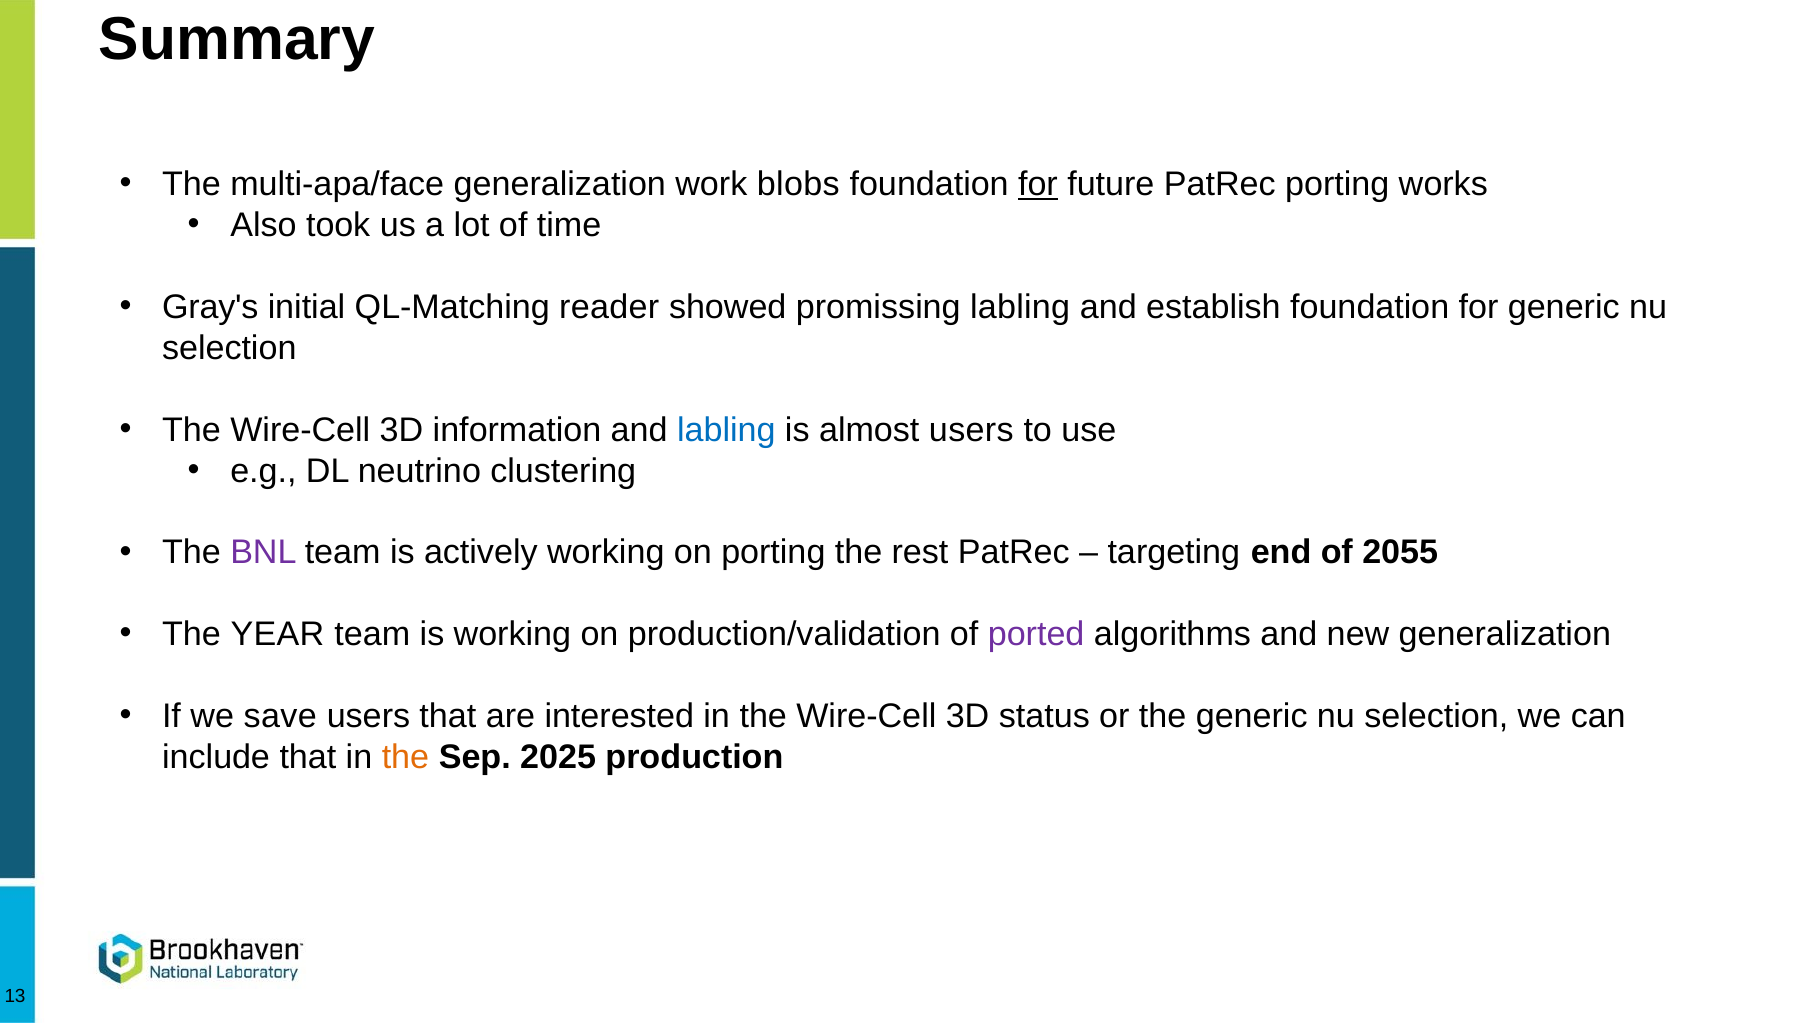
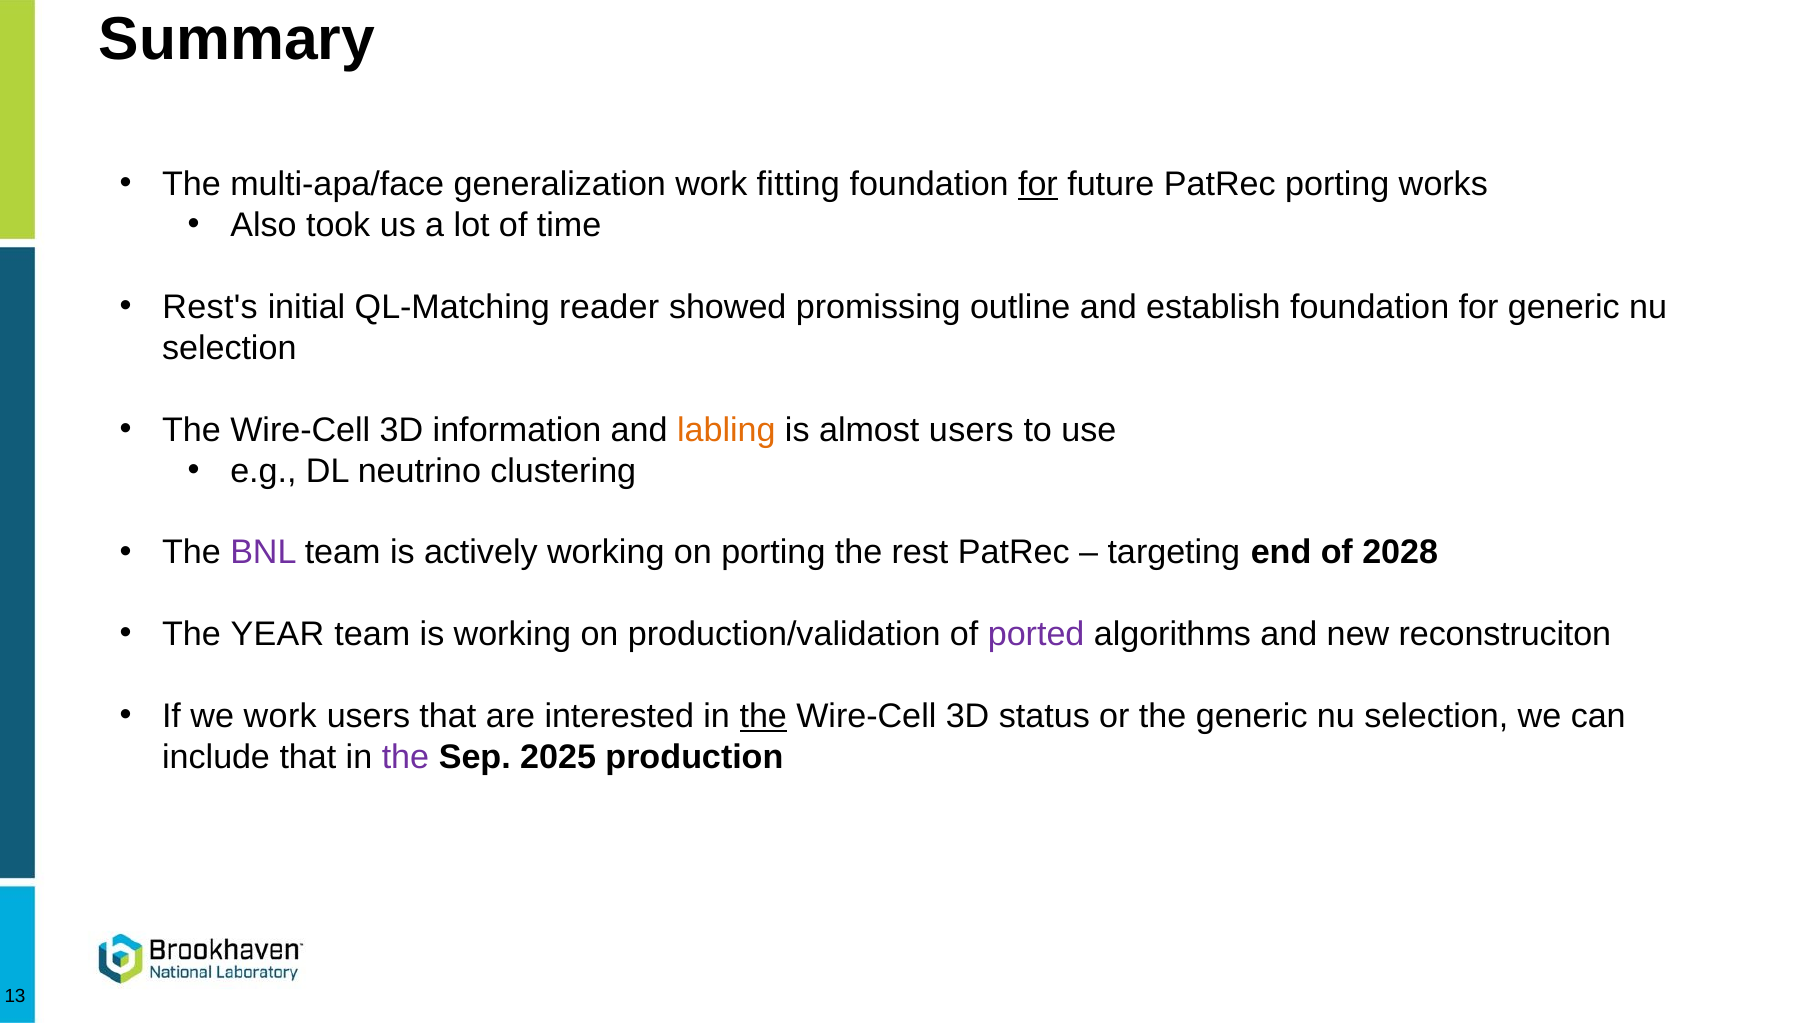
blobs: blobs -> fitting
Gray's: Gray's -> Rest's
promissing labling: labling -> outline
labling at (726, 430) colour: blue -> orange
2055: 2055 -> 2028
new generalization: generalization -> reconstruciton
we save: save -> work
the at (763, 717) underline: none -> present
the at (405, 757) colour: orange -> purple
